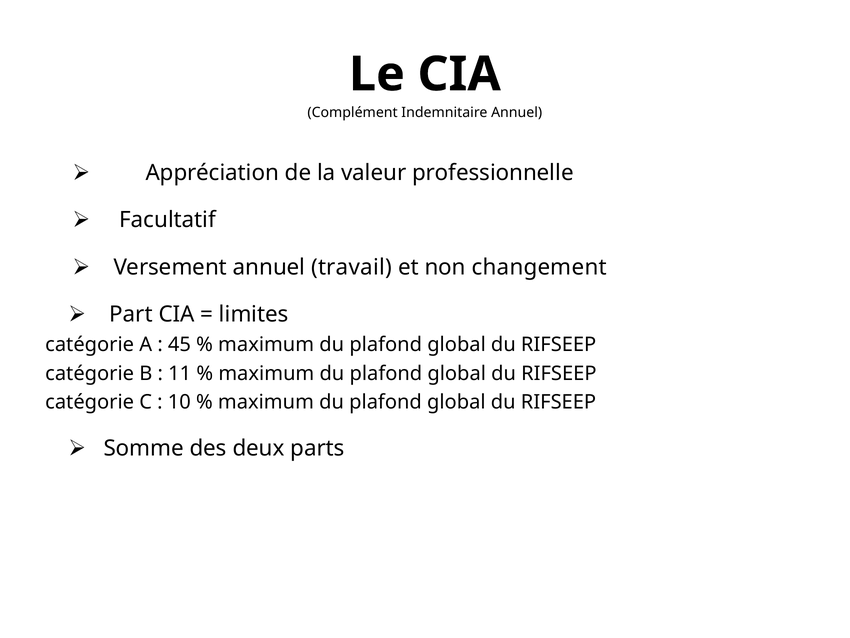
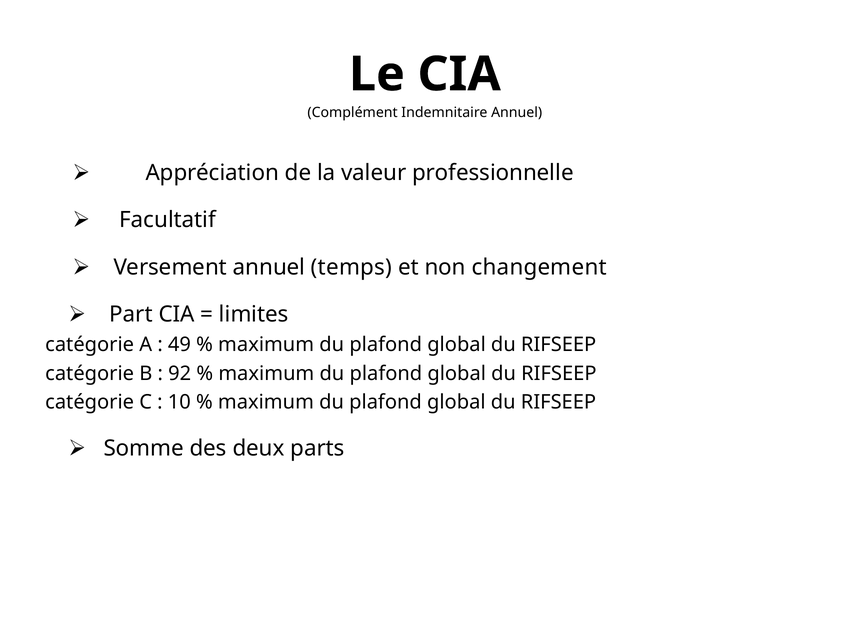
travail: travail -> temps
45: 45 -> 49
11: 11 -> 92
